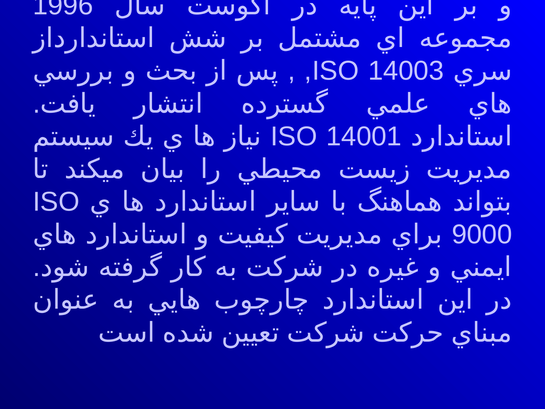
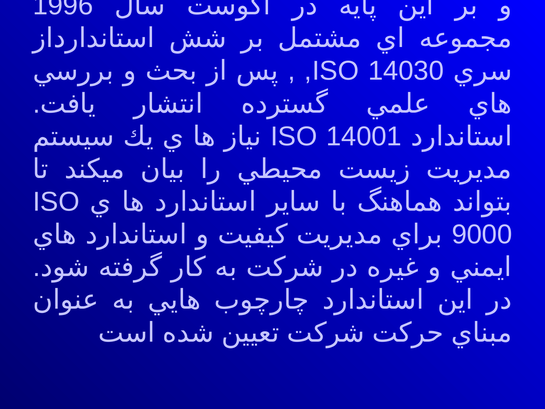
14003: 14003 -> 14030
